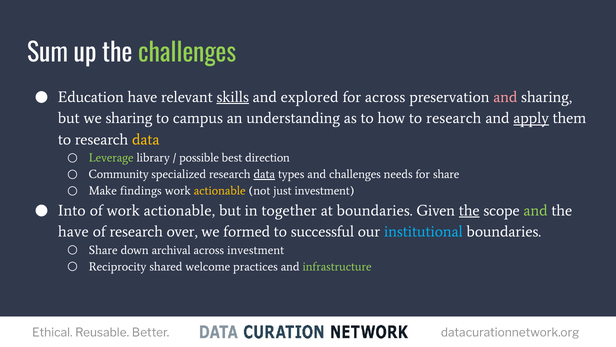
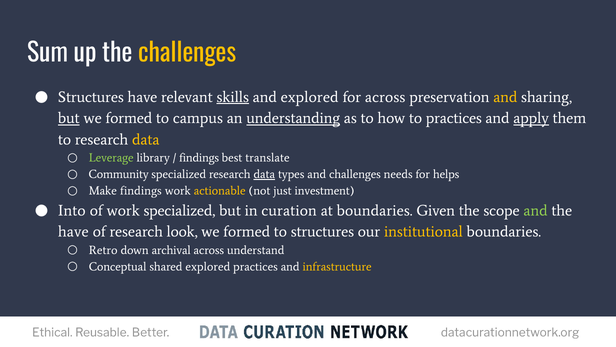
challenges at (187, 53) colour: light green -> yellow
Education at (91, 97): Education -> Structures
and at (505, 97) colour: pink -> yellow
but at (69, 118) underline: none -> present
sharing at (129, 118): sharing -> formed
understanding underline: none -> present
how to research: research -> practices
possible at (199, 158): possible -> findings
direction: direction -> translate
for share: share -> helps
of work actionable: actionable -> specialized
together: together -> curation
the at (469, 210) underline: present -> none
over: over -> look
to successful: successful -> structures
institutional colour: light blue -> yellow
Share at (103, 250): Share -> Retro
across investment: investment -> understand
Reciprocity: Reciprocity -> Conceptual
shared welcome: welcome -> explored
infrastructure colour: light green -> yellow
